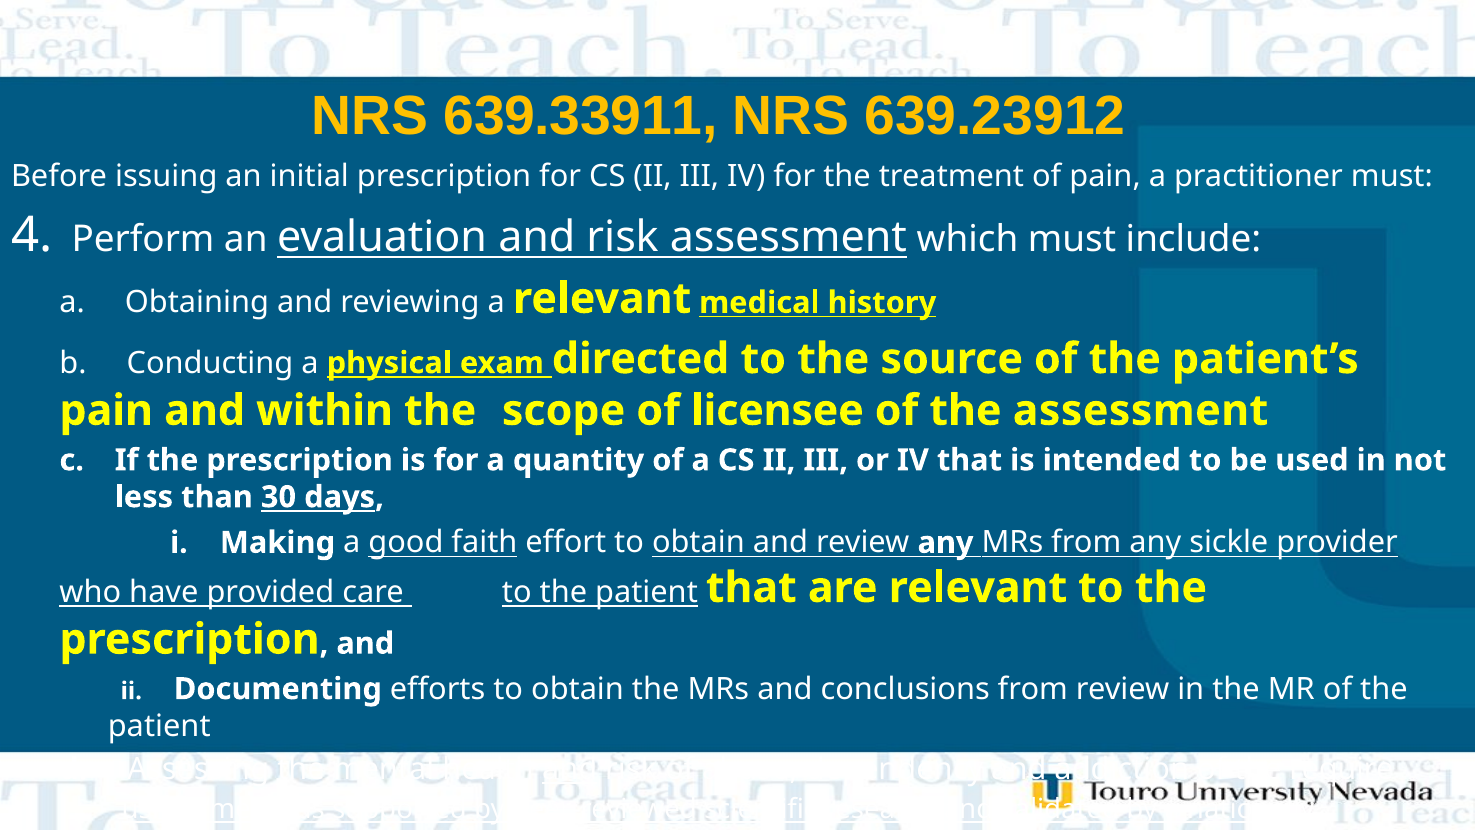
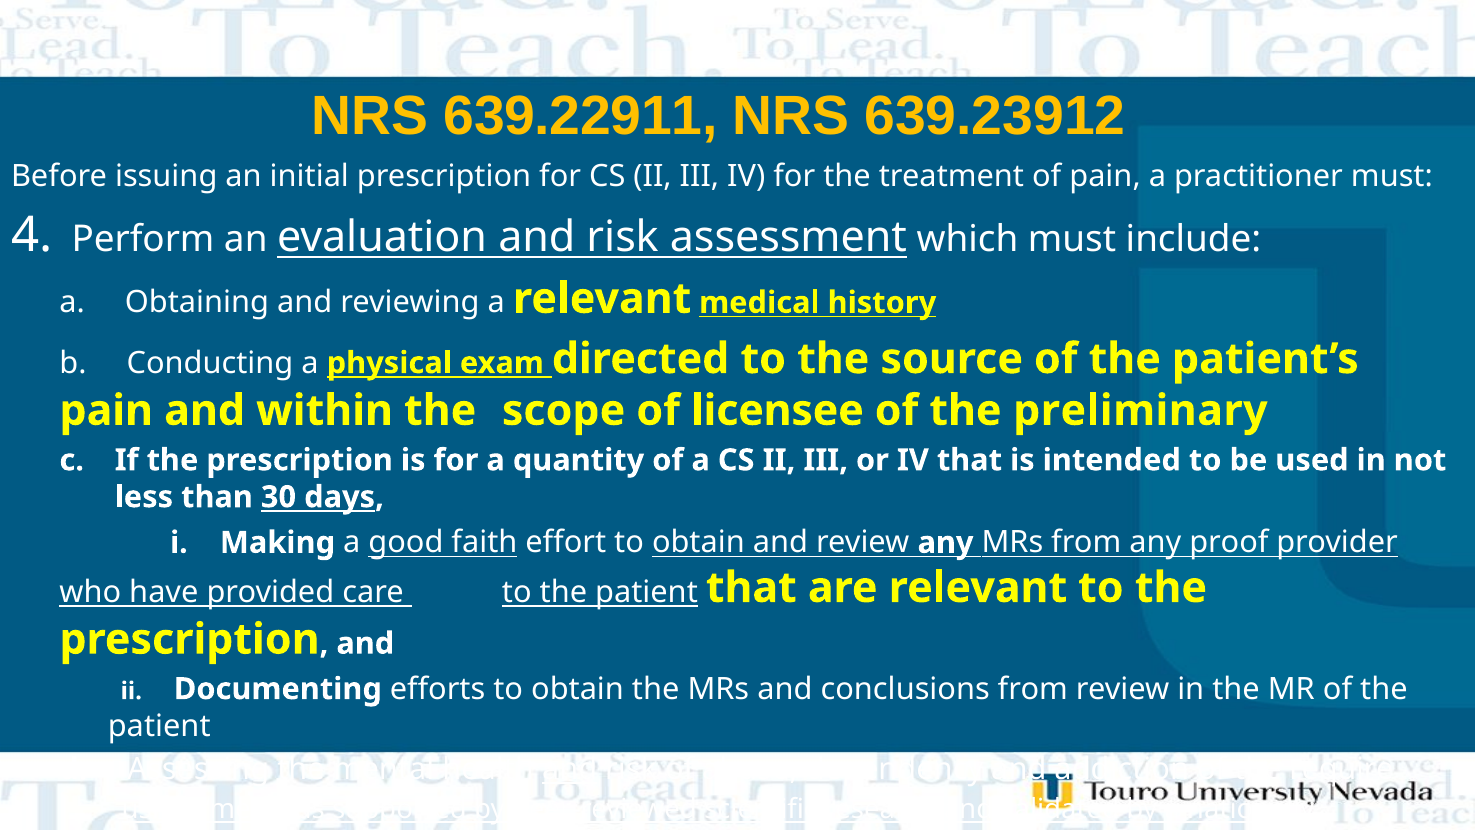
639.33911: 639.33911 -> 639.22911
the assessment: assessment -> preliminary
sickle: sickle -> proof
